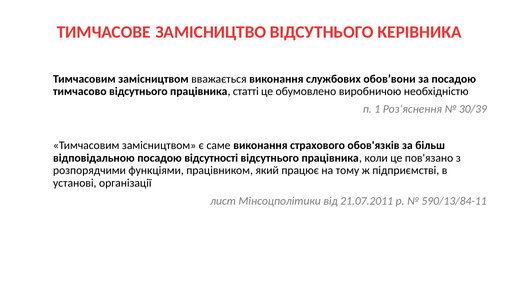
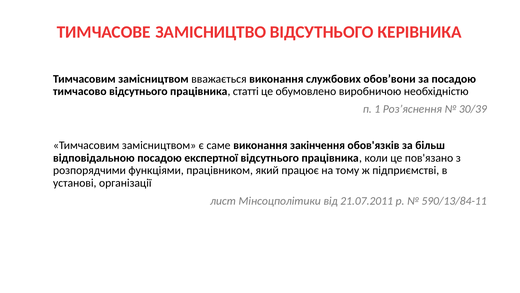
страхового: страхового -> закінчення
відсутності: відсутності -> експертної
